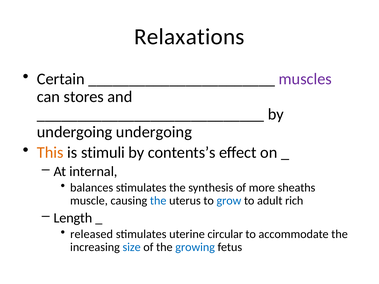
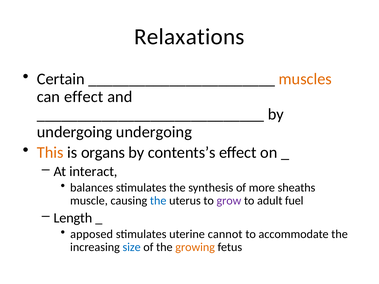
muscles colour: purple -> orange
can stores: stores -> effect
stimuli: stimuli -> organs
internal: internal -> interact
grow colour: blue -> purple
rich: rich -> fuel
released: released -> apposed
circular: circular -> cannot
growing colour: blue -> orange
